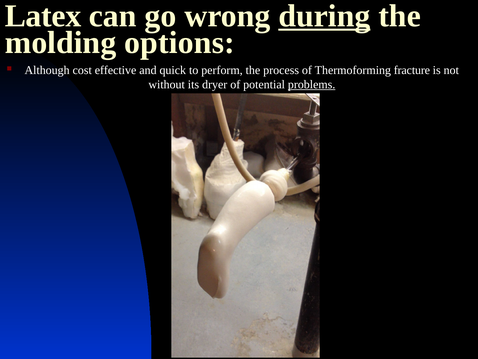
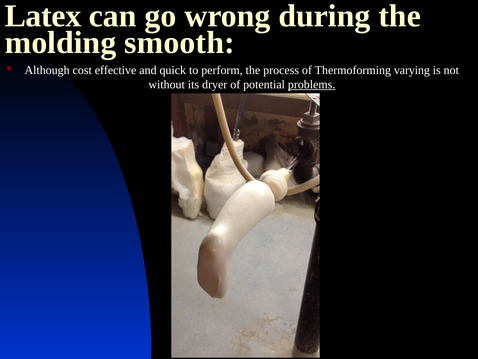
during underline: present -> none
options: options -> smooth
fracture: fracture -> varying
